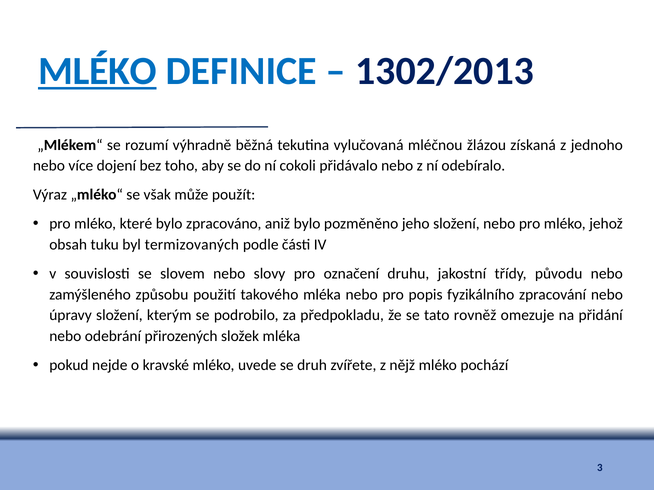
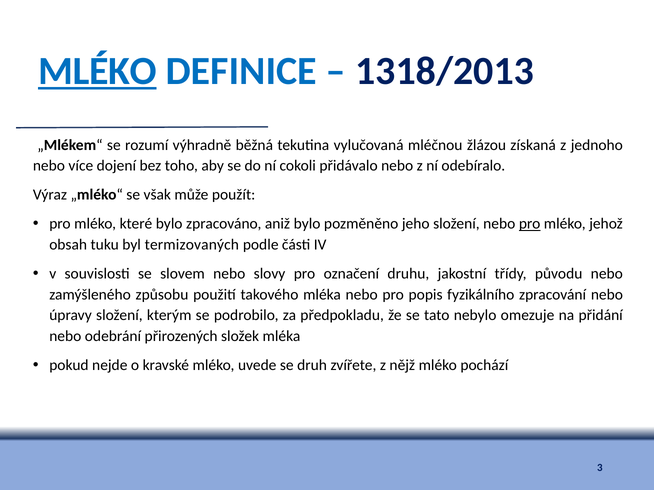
1302/2013: 1302/2013 -> 1318/2013
pro at (530, 224) underline: none -> present
rovněž: rovněž -> nebylo
